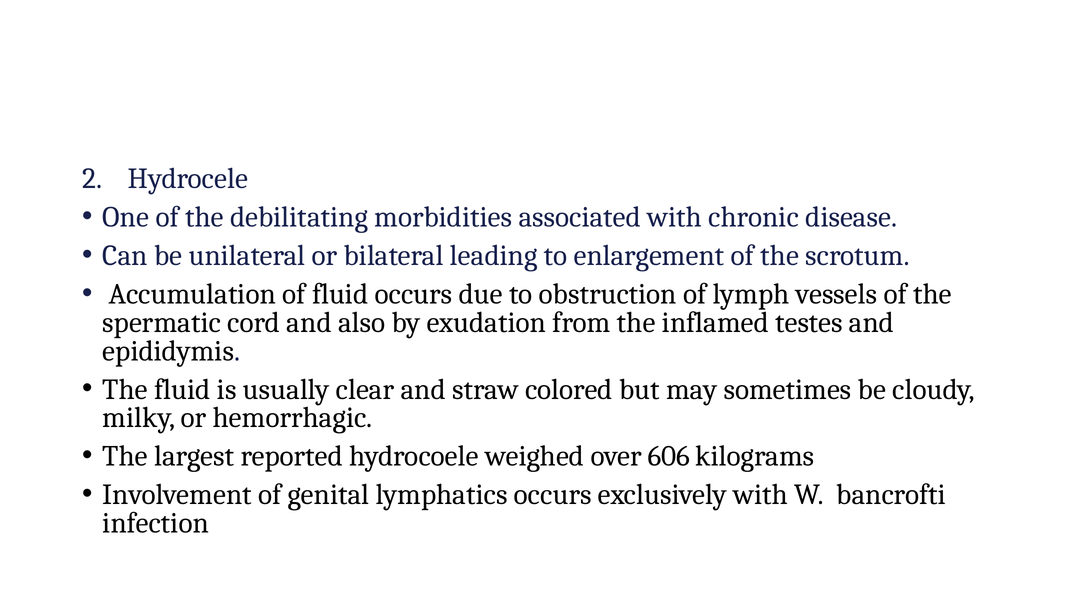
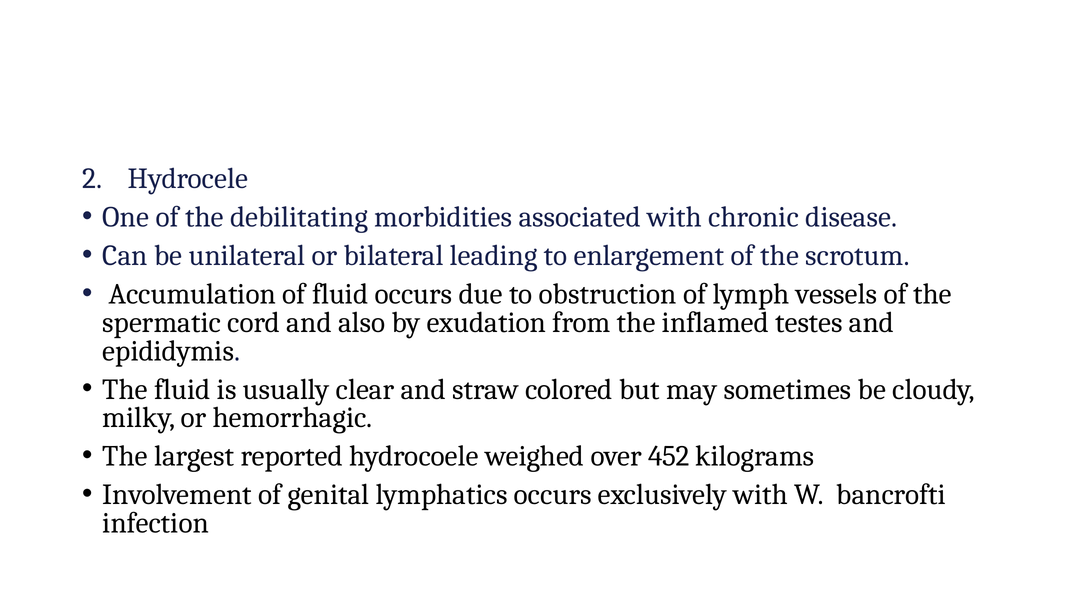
606: 606 -> 452
